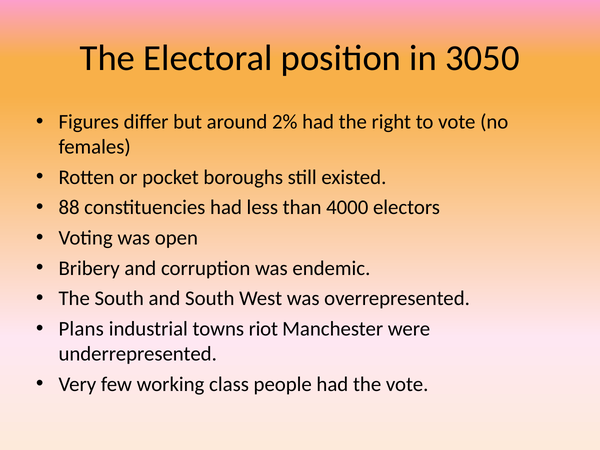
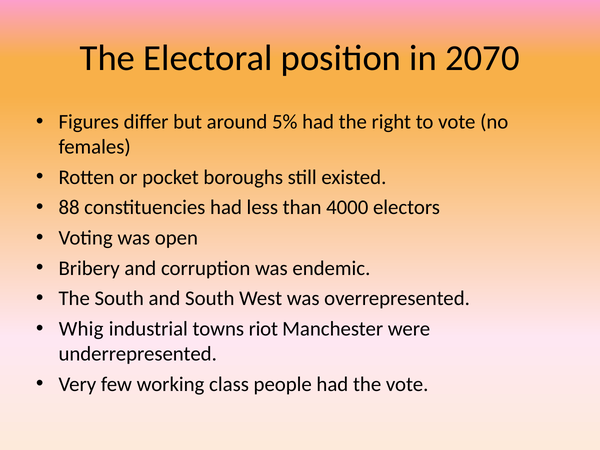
3050: 3050 -> 2070
2%: 2% -> 5%
Plans: Plans -> Whig
